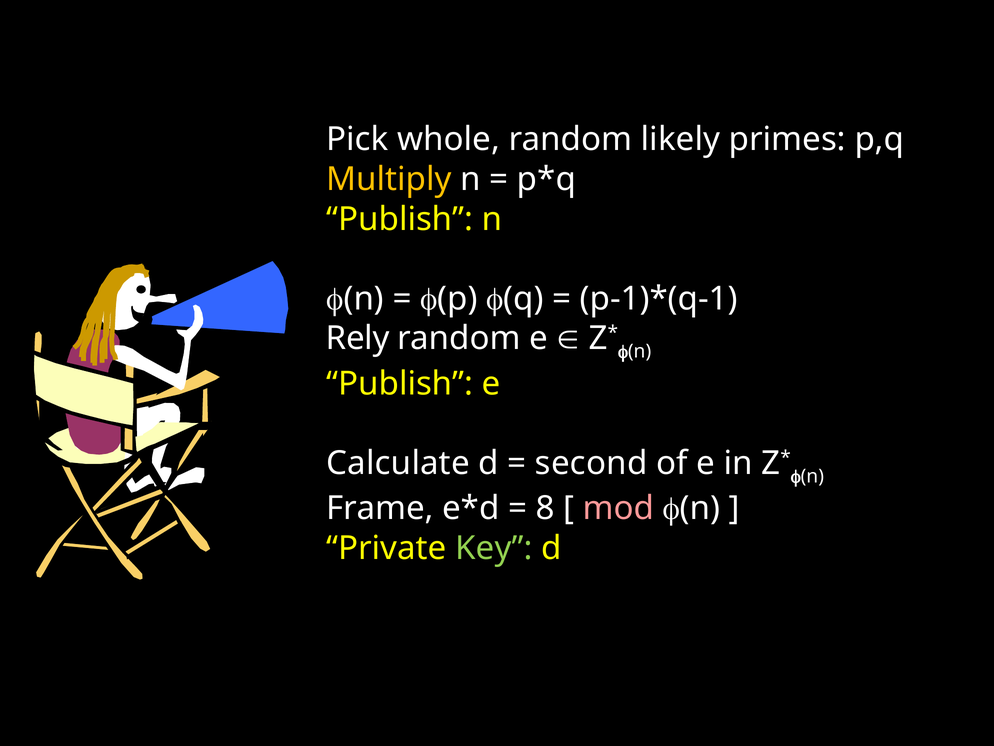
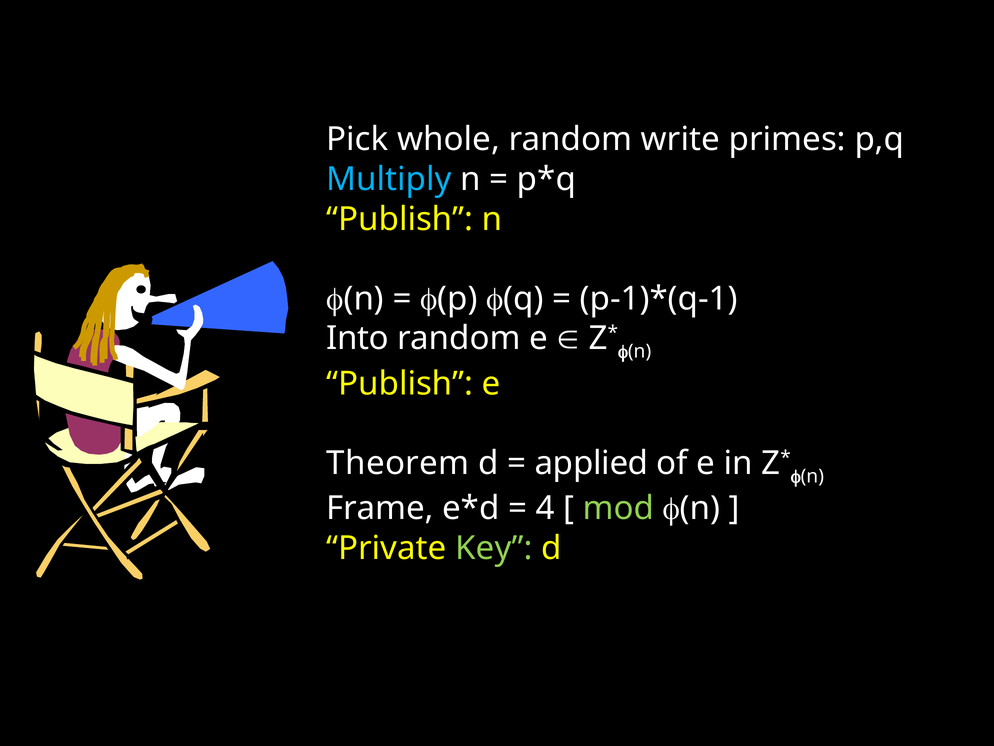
likely: likely -> write
Multiply colour: yellow -> light blue
Rely: Rely -> Into
Calculate: Calculate -> Theorem
second: second -> applied
8: 8 -> 4
mod colour: pink -> light green
